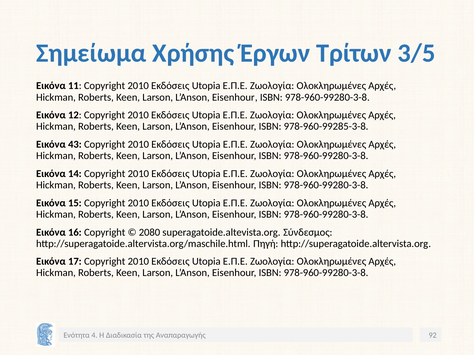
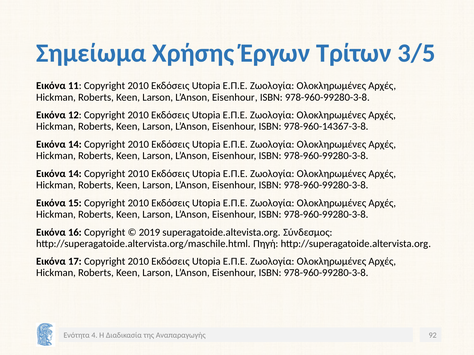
978-960-99285-3-8: 978-960-99285-3-8 -> 978-960-14367-3-8
43 at (75, 145): 43 -> 14
2080: 2080 -> 2019
